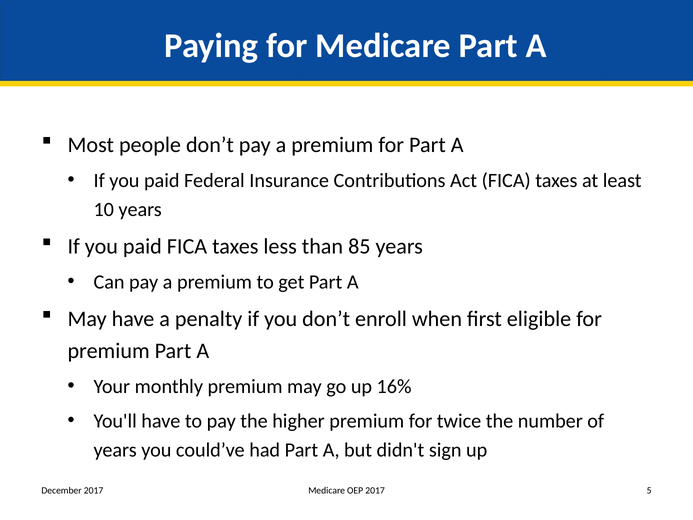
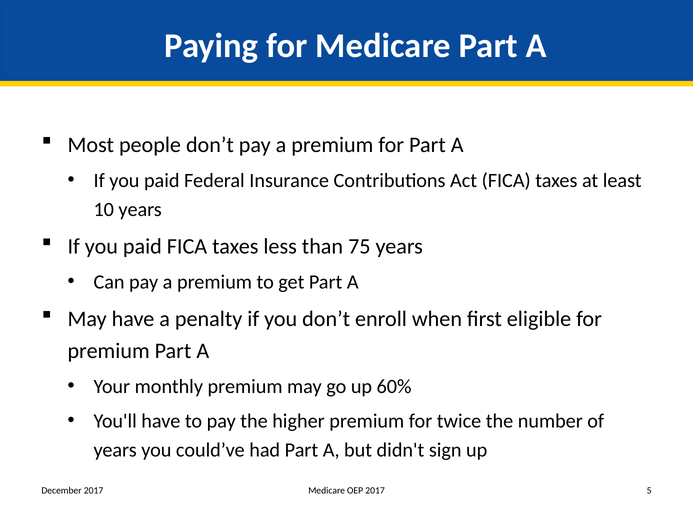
85: 85 -> 75
16%: 16% -> 60%
